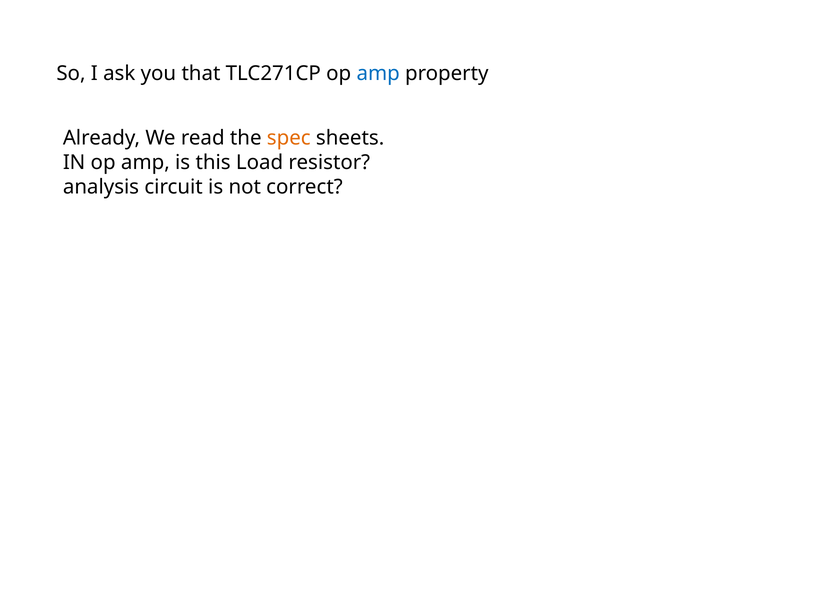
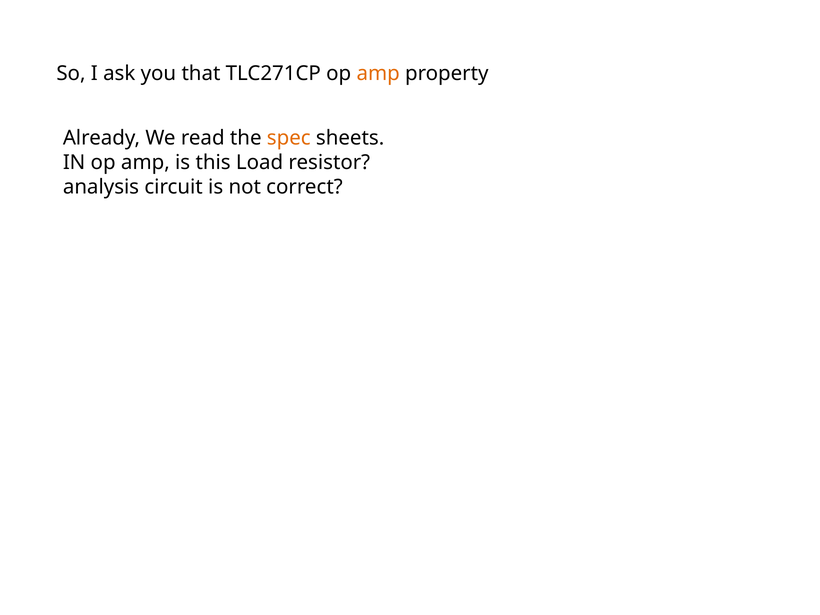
amp at (378, 73) colour: blue -> orange
